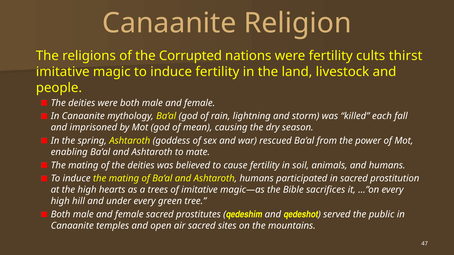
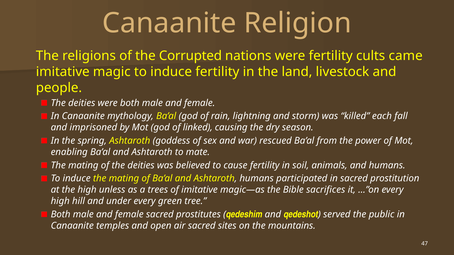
thirst: thirst -> came
mean: mean -> linked
hearts: hearts -> unless
